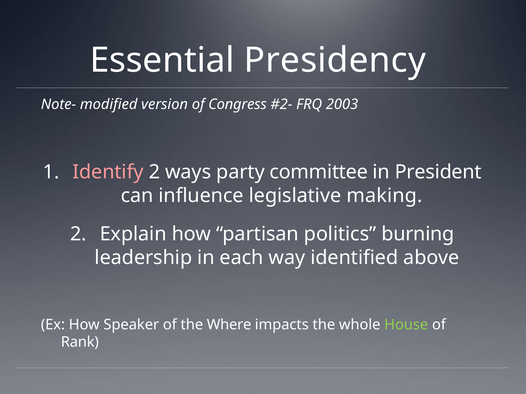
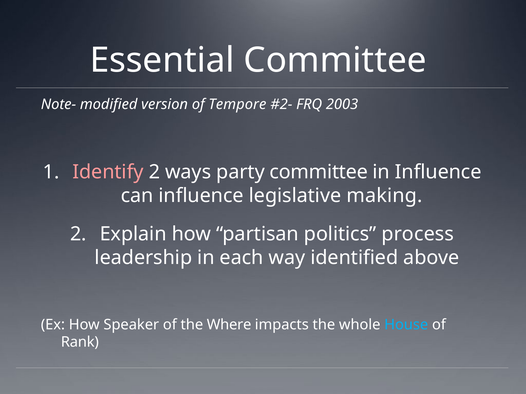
Essential Presidency: Presidency -> Committee
Congress: Congress -> Tempore
in President: President -> Influence
burning: burning -> process
House colour: light green -> light blue
